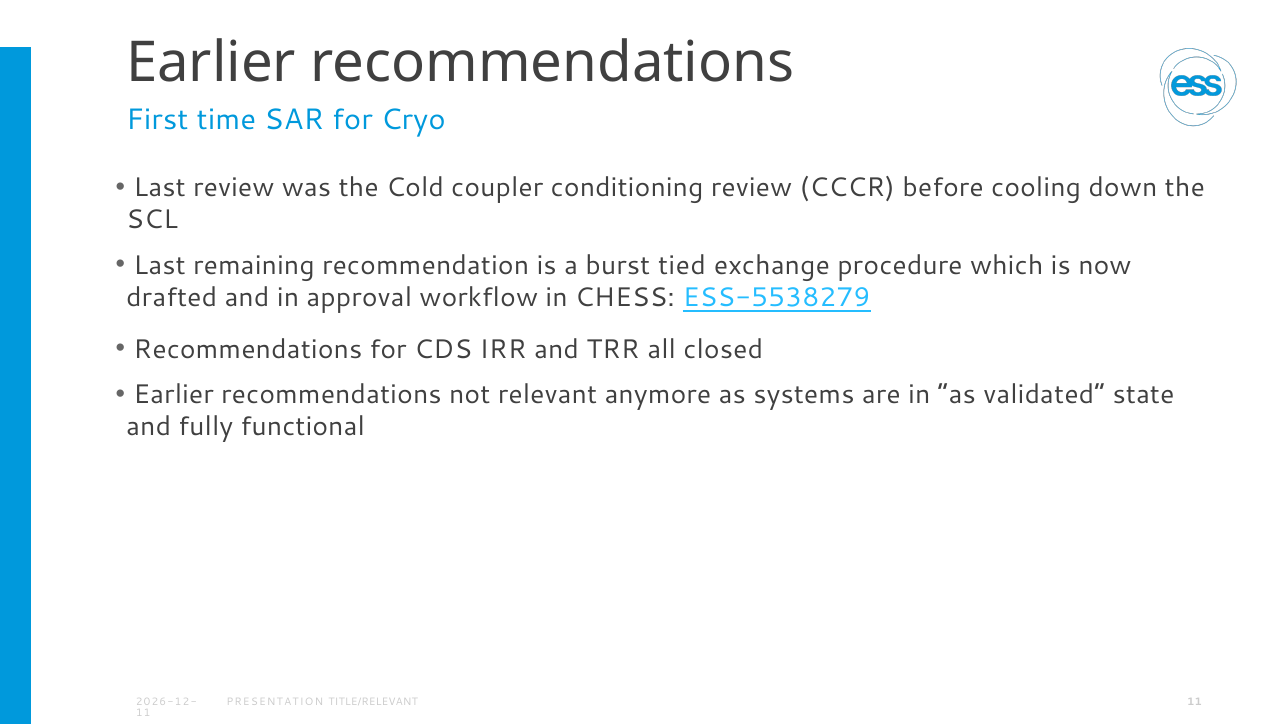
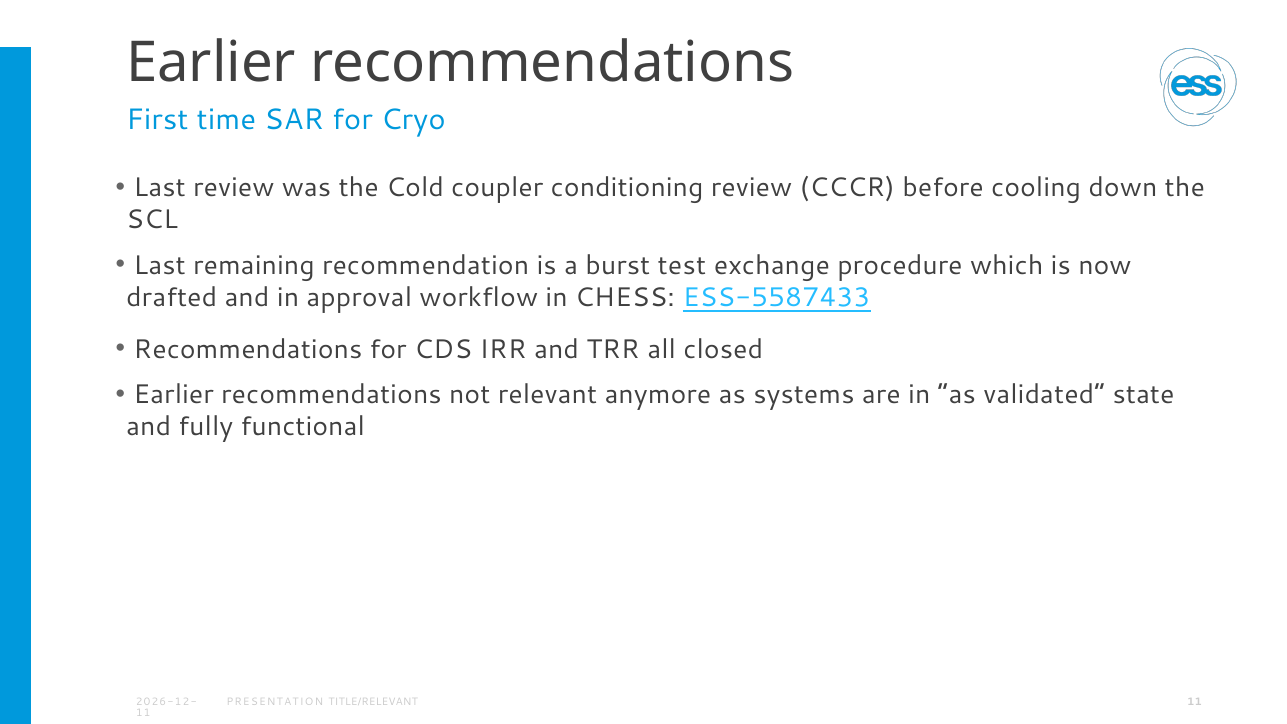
tied: tied -> test
ESS-5538279: ESS-5538279 -> ESS-5587433
